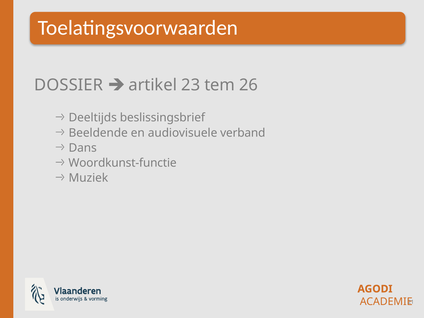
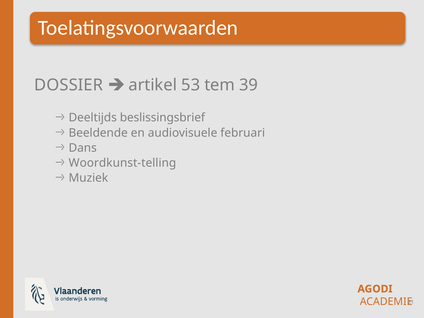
23: 23 -> 53
26: 26 -> 39
verband: verband -> februari
Woordkunst-functie: Woordkunst-functie -> Woordkunst-telling
